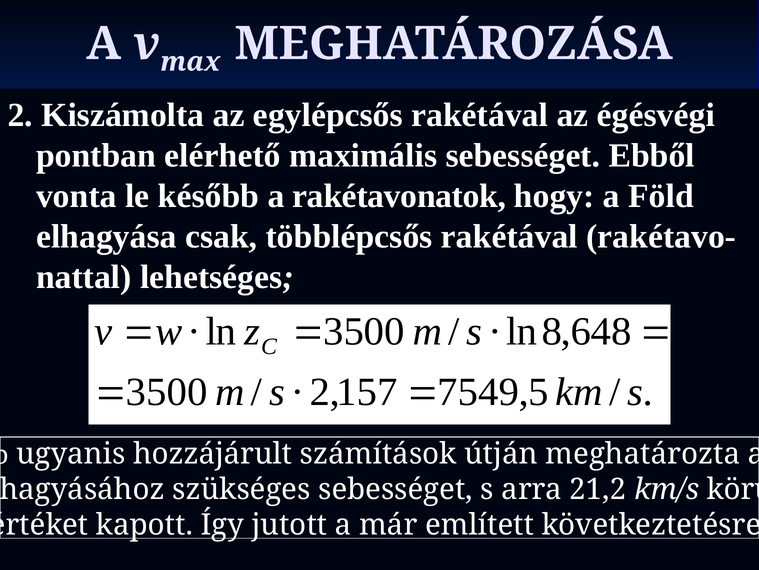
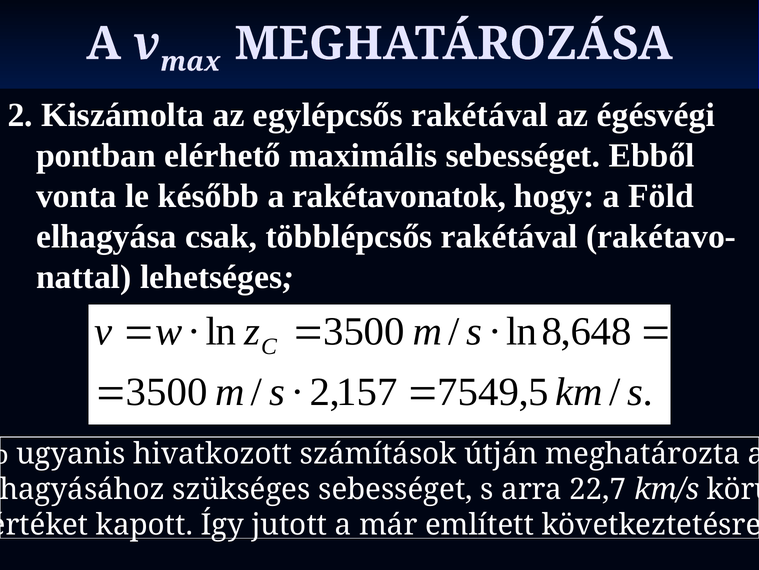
hozzájárult: hozzájárult -> hivatkozott
21,2: 21,2 -> 22,7
